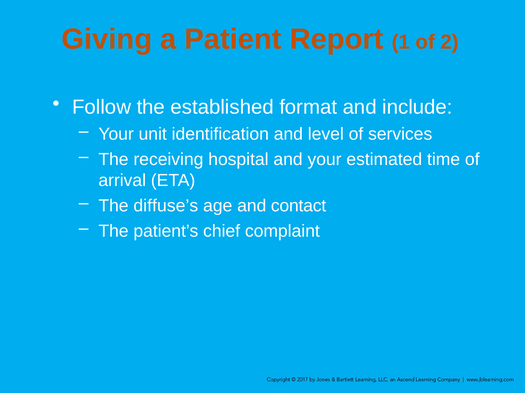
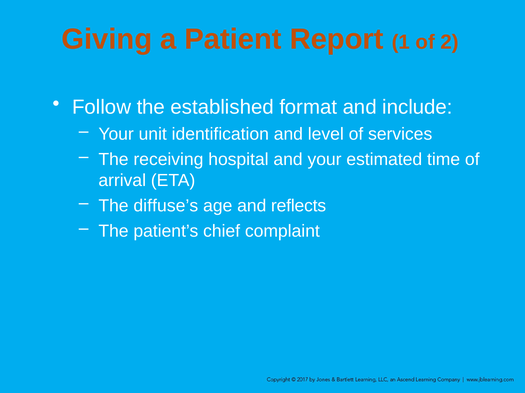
contact: contact -> reflects
